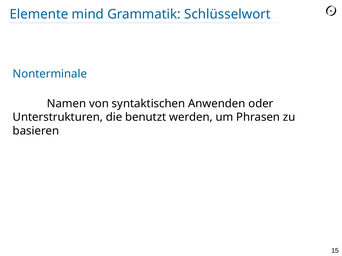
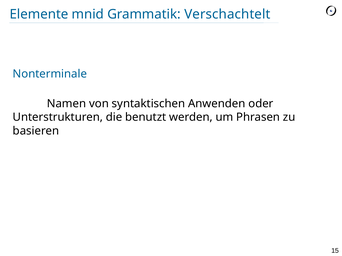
mind: mind -> mnid
Schlüsselwort: Schlüsselwort -> Verschachtelt
